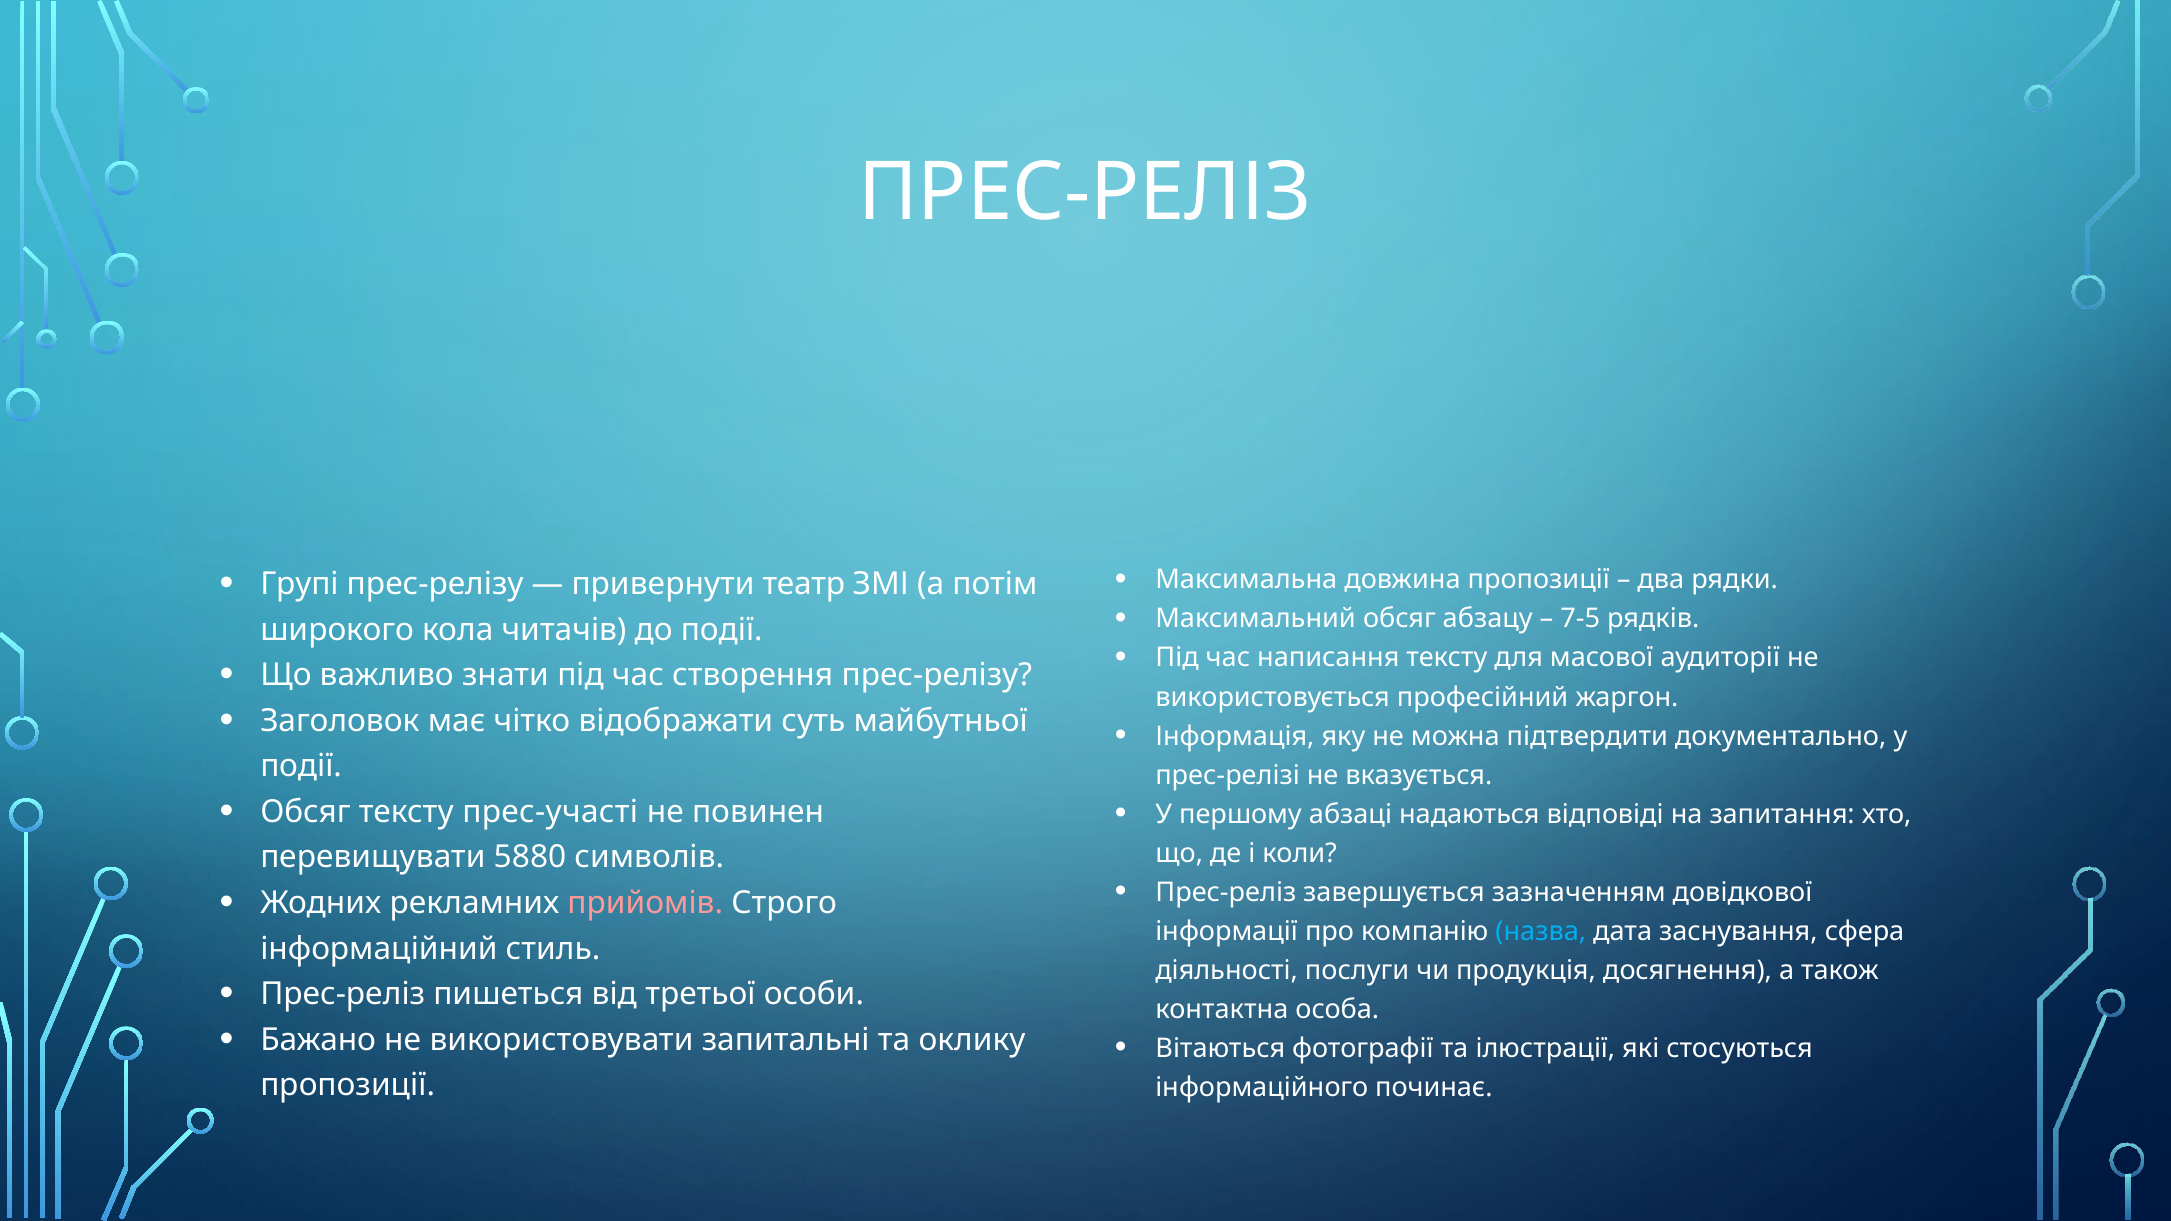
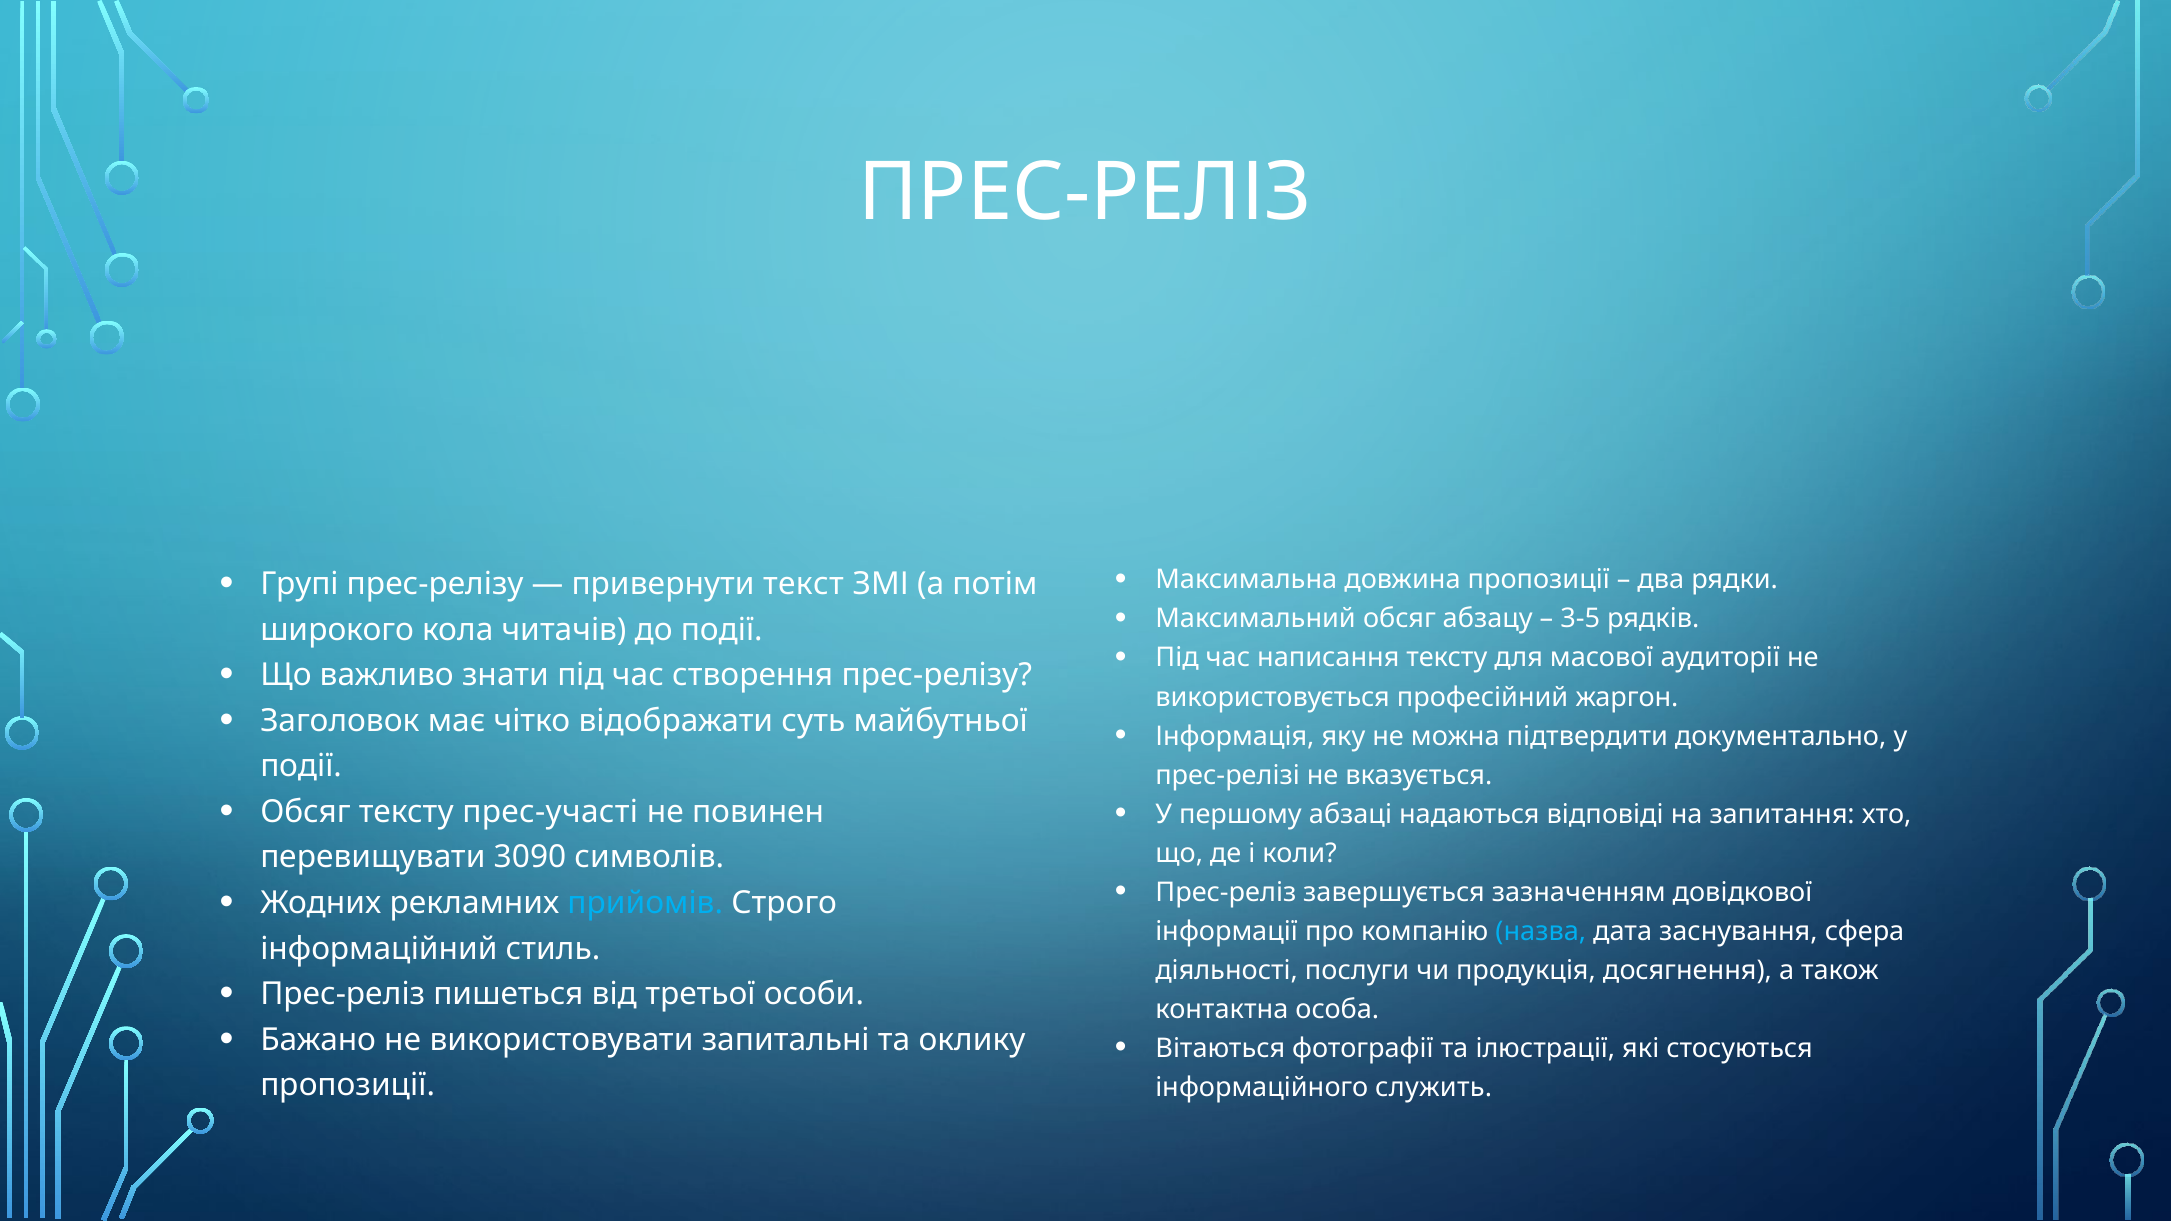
театр: театр -> текст
7-5: 7-5 -> 3-5
5880: 5880 -> 3090
прийомів colour: pink -> light blue
починає: починає -> служить
